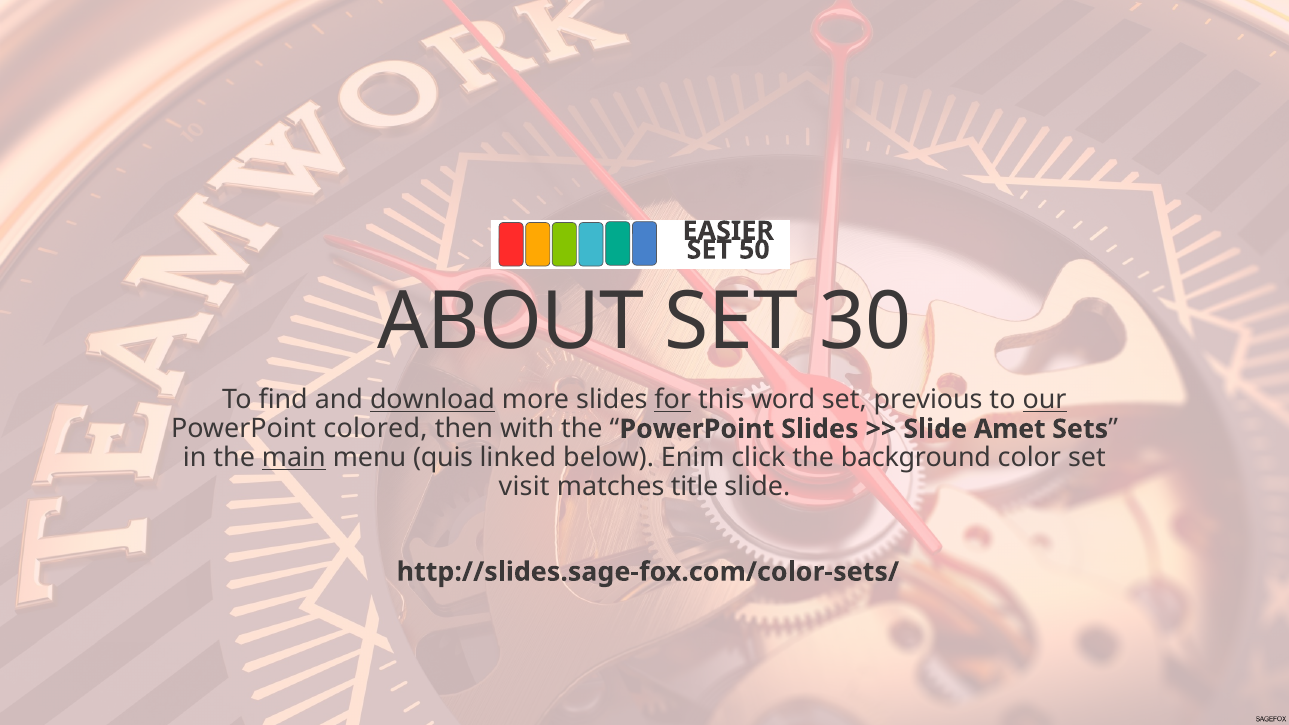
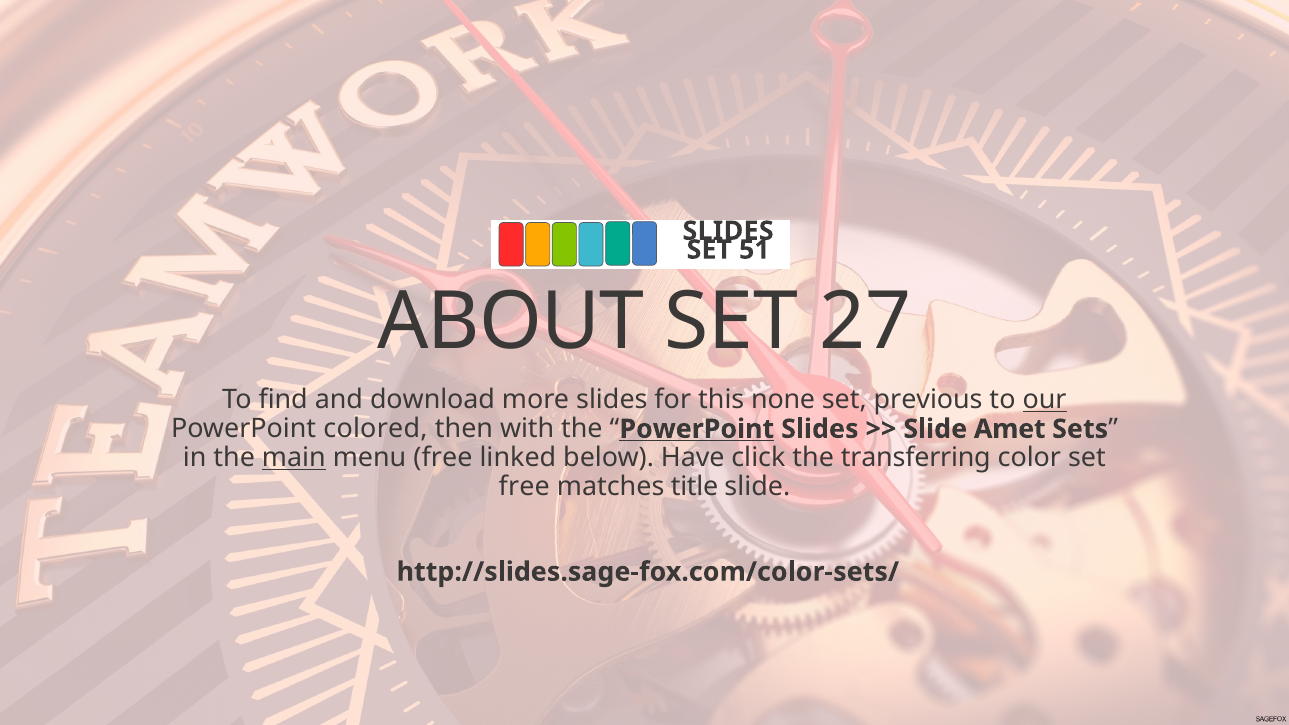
EASIER at (728, 231): EASIER -> SLIDES
50: 50 -> 51
30: 30 -> 27
download underline: present -> none
for underline: present -> none
word: word -> none
PowerPoint at (697, 429) underline: none -> present
menu quis: quis -> free
Enim: Enim -> Have
background: background -> transferring
visit at (524, 487): visit -> free
